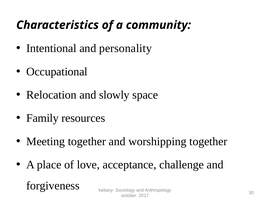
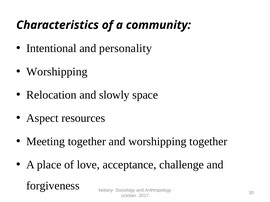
Occupational at (57, 72): Occupational -> Worshipping
Family: Family -> Aspect
